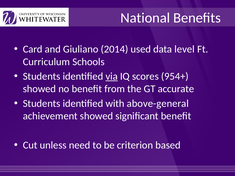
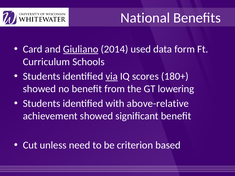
Giuliano underline: none -> present
level: level -> form
954+: 954+ -> 180+
accurate: accurate -> lowering
above-general: above-general -> above-relative
